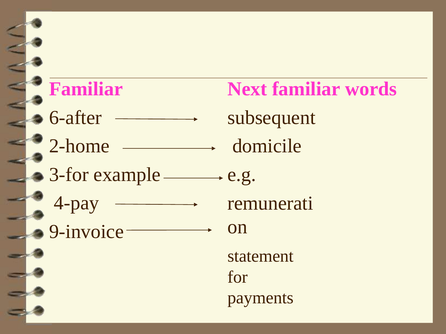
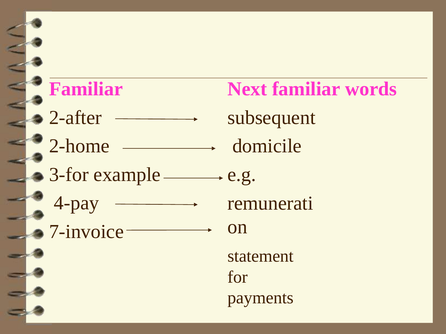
6-after: 6-after -> 2-after
9-invoice: 9-invoice -> 7-invoice
